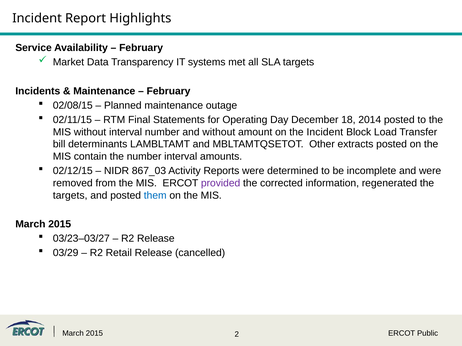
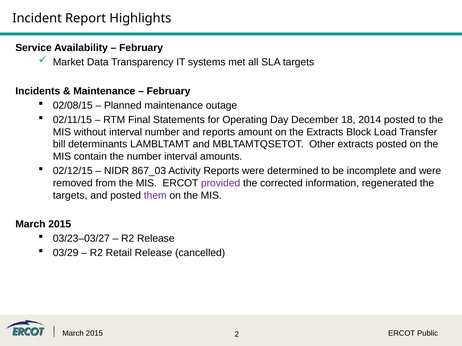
and without: without -> reports
the Incident: Incident -> Extracts
them colour: blue -> purple
